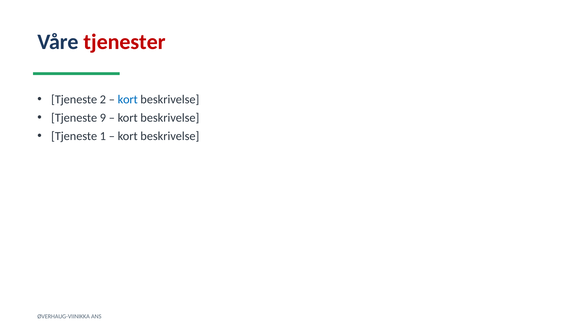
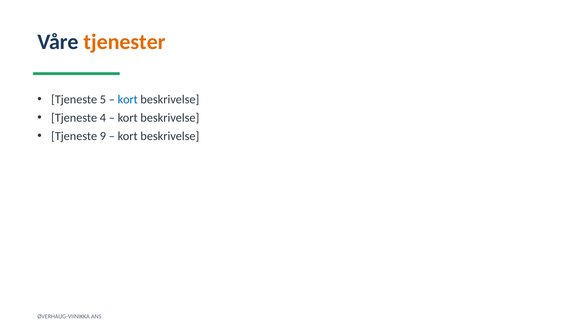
tjenester colour: red -> orange
2: 2 -> 5
9: 9 -> 4
1: 1 -> 9
